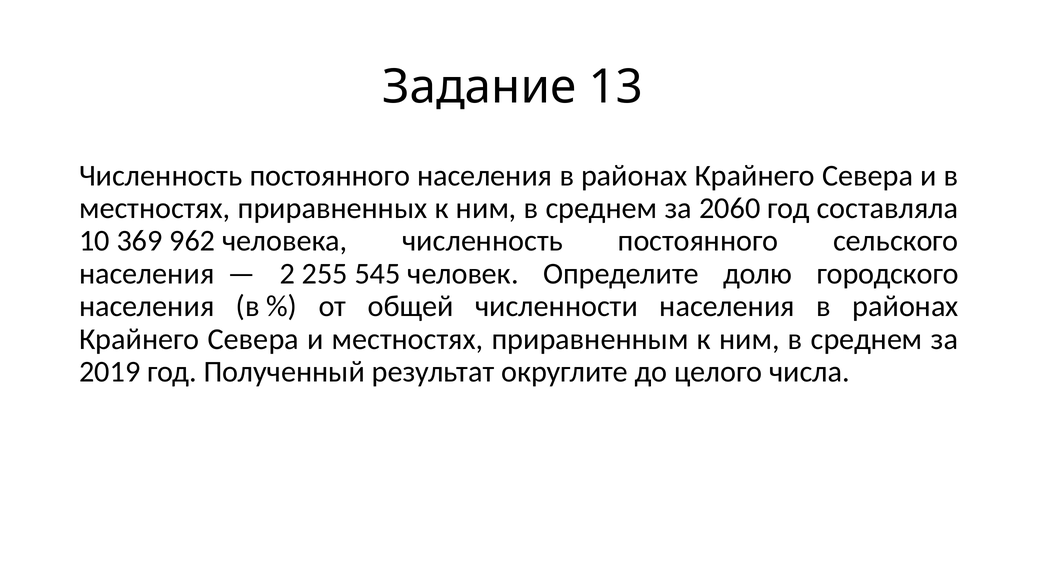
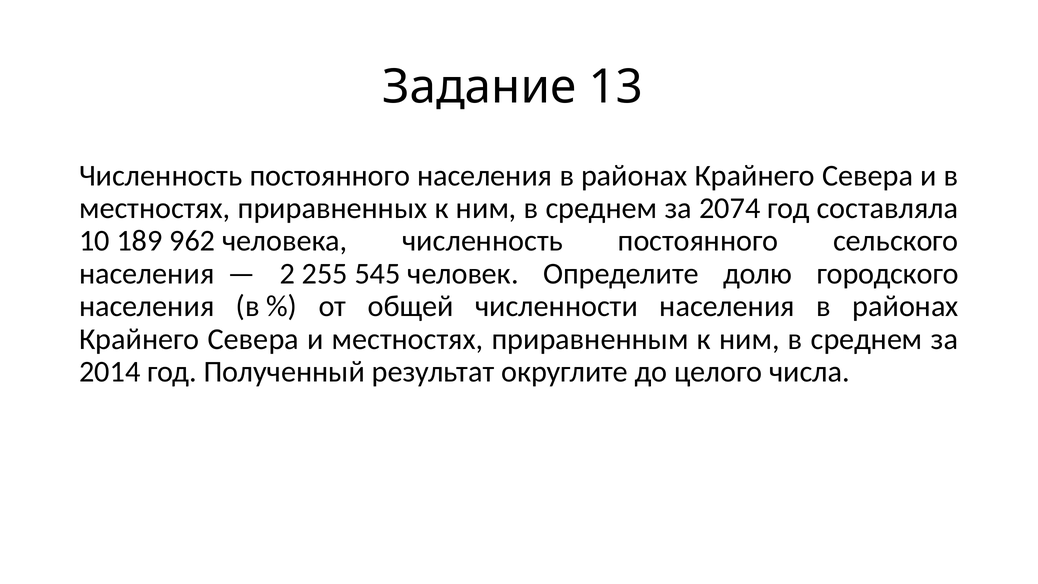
2060: 2060 -> 2074
369: 369 -> 189
2019: 2019 -> 2014
